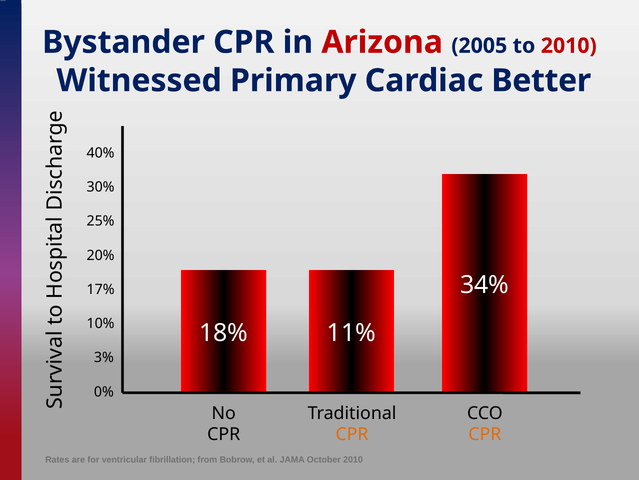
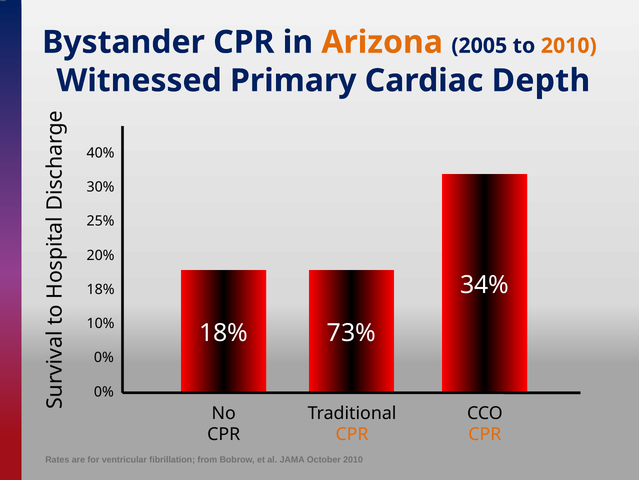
Arizona at (382, 42) colour: red -> orange
2010 at (569, 46) colour: red -> orange
Better: Better -> Depth
17% at (101, 289): 17% -> 18%
11%: 11% -> 73%
3% at (104, 357): 3% -> 0%
